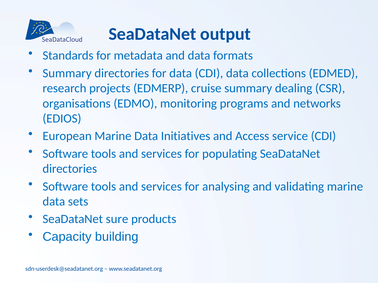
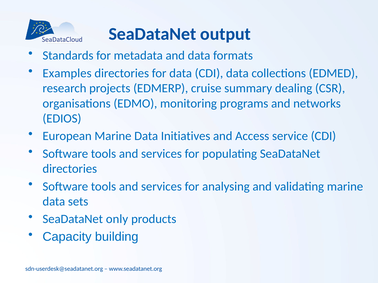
Summary at (67, 73): Summary -> Examples
sure: sure -> only
